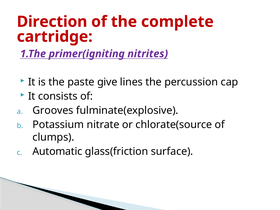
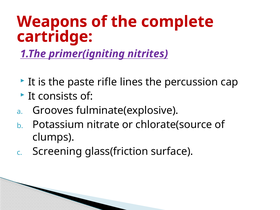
Direction: Direction -> Weapons
give: give -> rifle
Automatic: Automatic -> Screening
